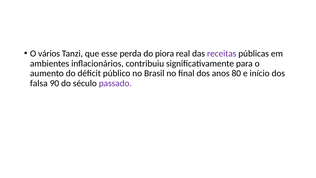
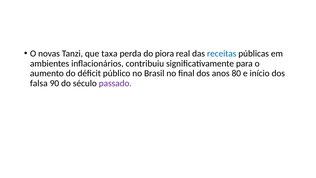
vários: vários -> novas
esse: esse -> taxa
receitas colour: purple -> blue
